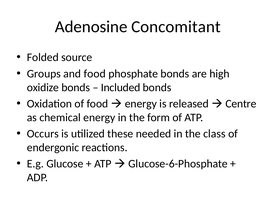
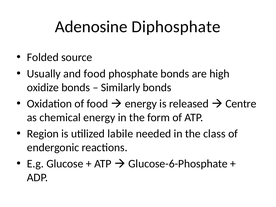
Concomitant: Concomitant -> Diphosphate
Groups: Groups -> Usually
Included: Included -> Similarly
Occurs: Occurs -> Region
these: these -> labile
